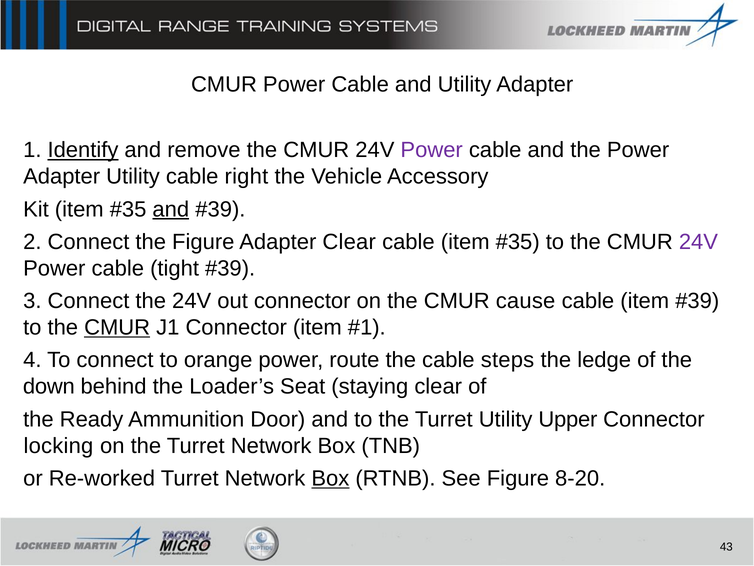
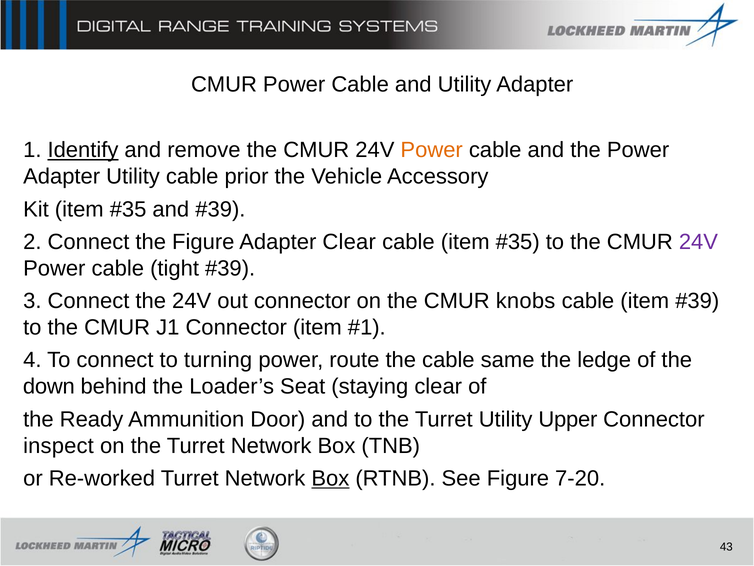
Power at (432, 150) colour: purple -> orange
right: right -> prior
and at (171, 209) underline: present -> none
cause: cause -> knobs
CMUR at (117, 327) underline: present -> none
orange: orange -> turning
steps: steps -> same
locking: locking -> inspect
8-20: 8-20 -> 7-20
